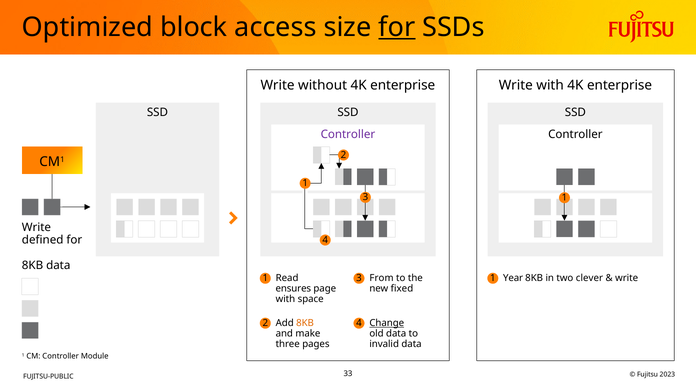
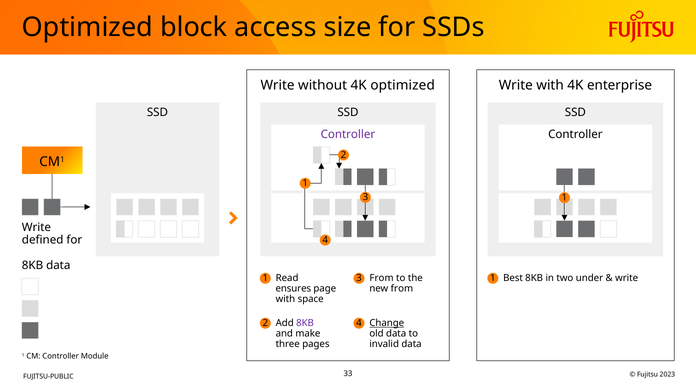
for at (397, 27) underline: present -> none
without 4K enterprise: enterprise -> optimized
Year: Year -> Best
clever: clever -> under
new fixed: fixed -> from
8KB at (305, 323) colour: orange -> purple
